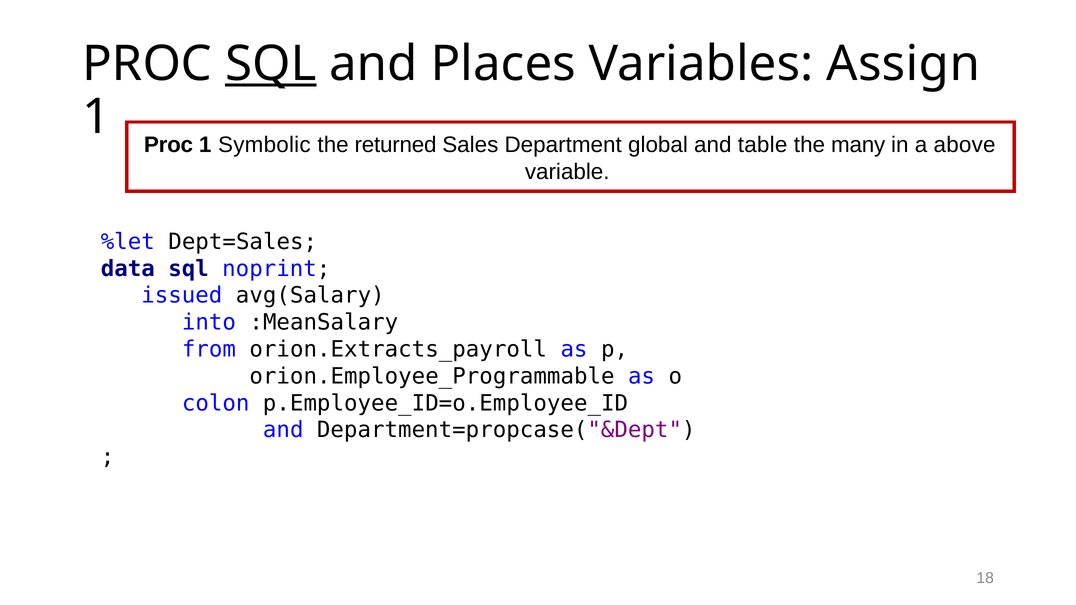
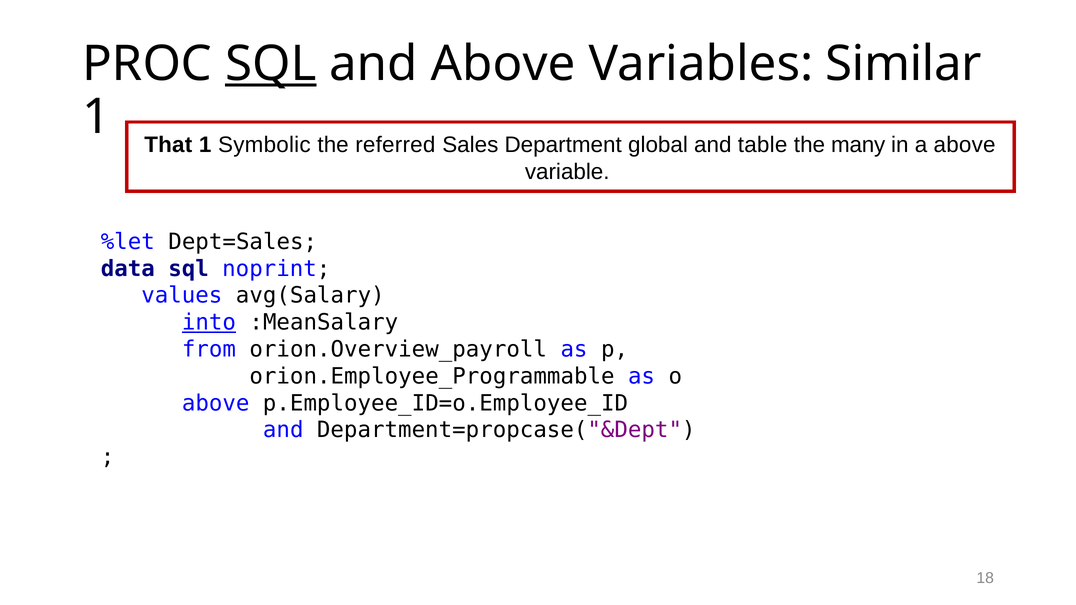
and Places: Places -> Above
Assign: Assign -> Similar
Proc at (169, 145): Proc -> That
returned: returned -> referred
issued: issued -> values
into underline: none -> present
orion.Extracts_payroll: orion.Extracts_payroll -> orion.Overview_payroll
colon at (216, 403): colon -> above
